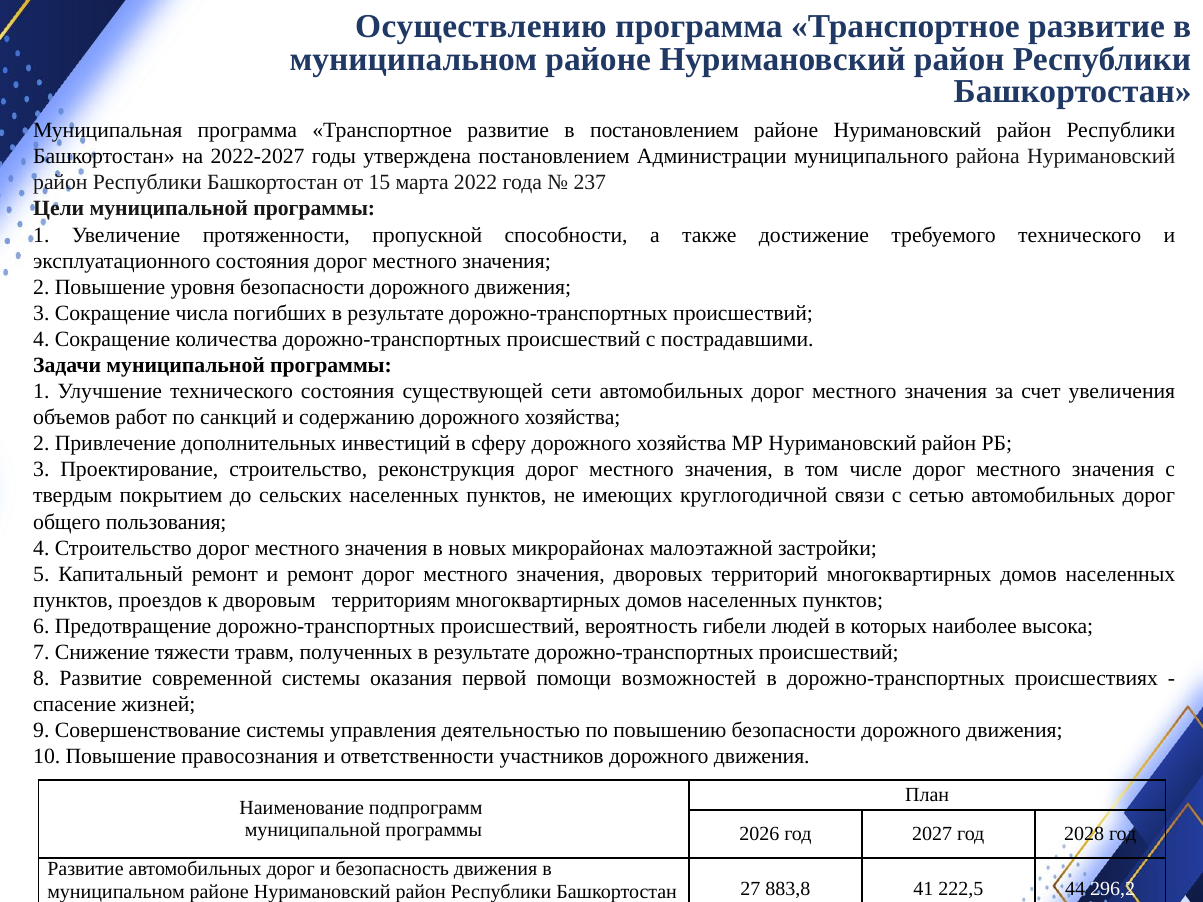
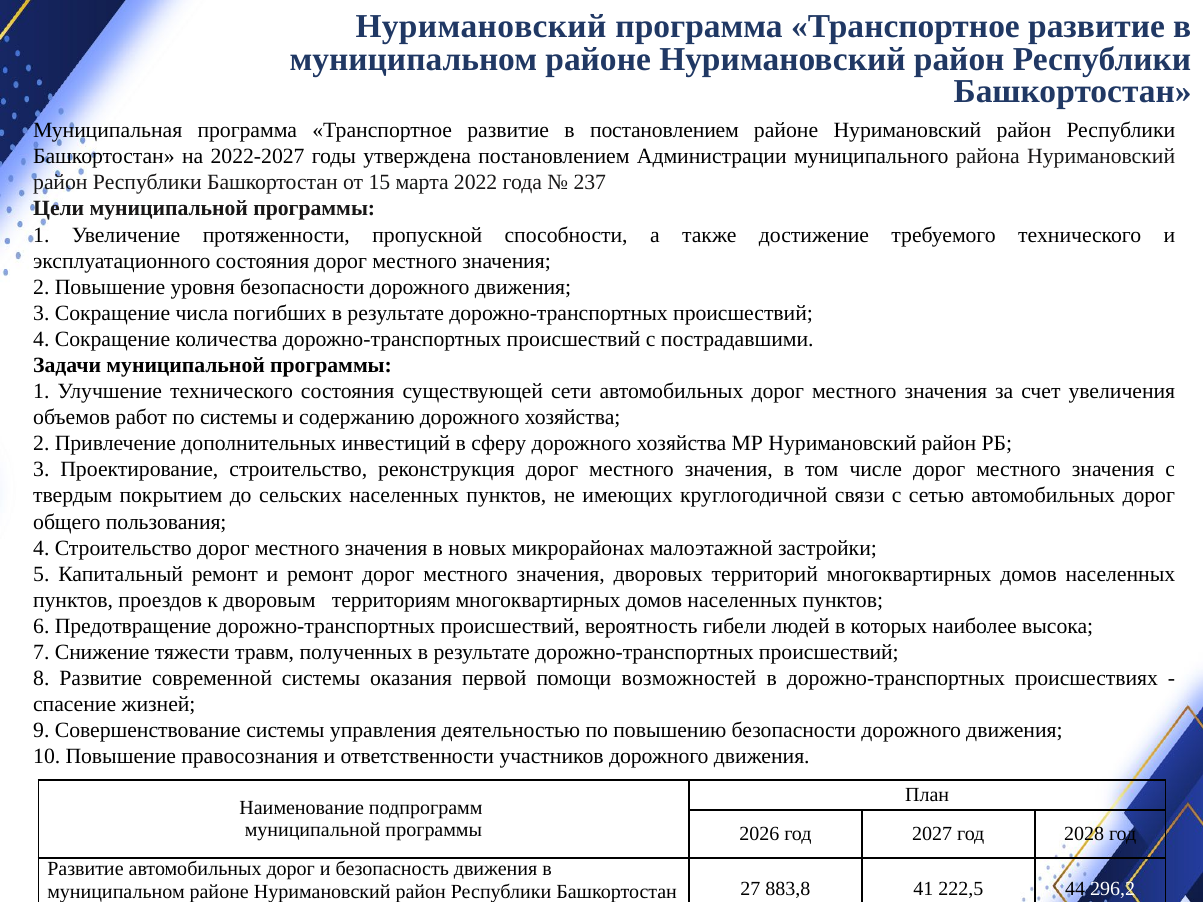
Осуществлению at (481, 27): Осуществлению -> Нуримановский
по санкций: санкций -> системы
